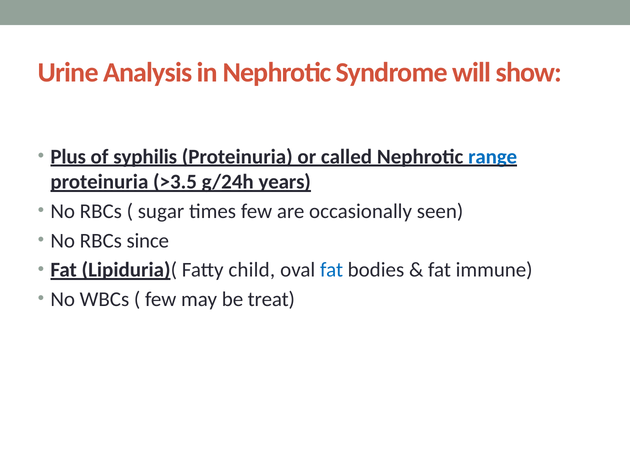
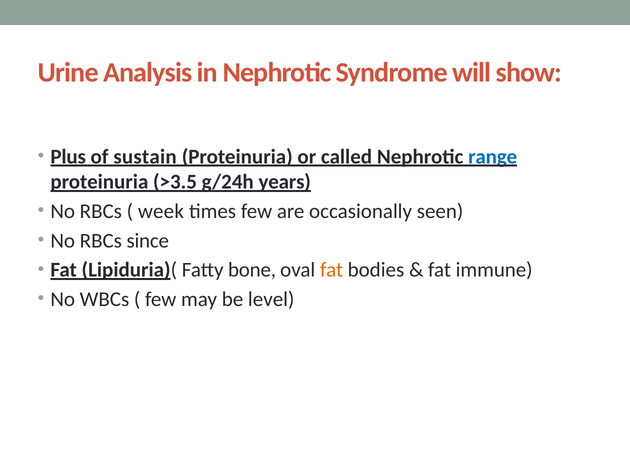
syphilis: syphilis -> sustain
sugar: sugar -> week
child: child -> bone
fat at (332, 270) colour: blue -> orange
treat: treat -> level
